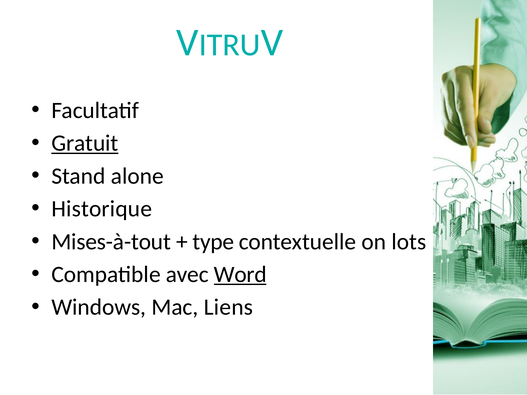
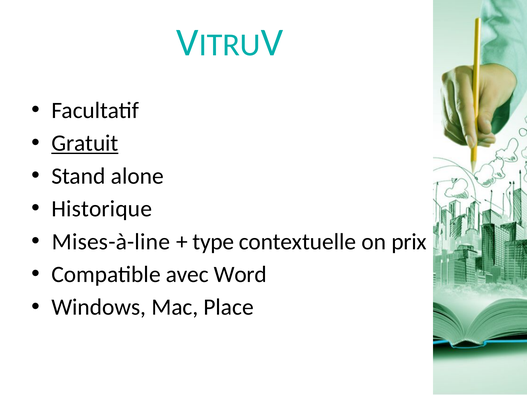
Mises-à-tout: Mises-à-tout -> Mises-à-line
lots: lots -> prix
Word underline: present -> none
Liens: Liens -> Place
